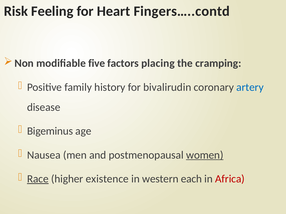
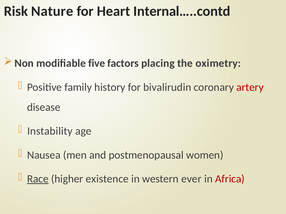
Feeling: Feeling -> Nature
Fingers…..contd: Fingers…..contd -> Internal…..contd
cramping: cramping -> oximetry
artery colour: blue -> red
Bigeminus: Bigeminus -> Instability
women underline: present -> none
each: each -> ever
